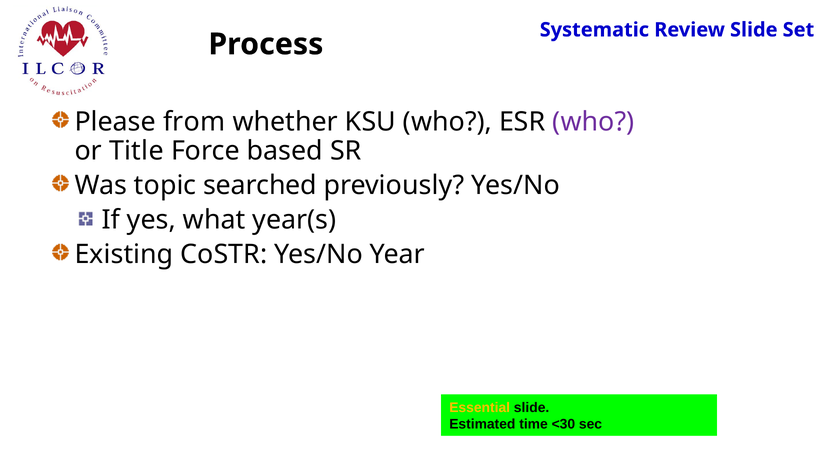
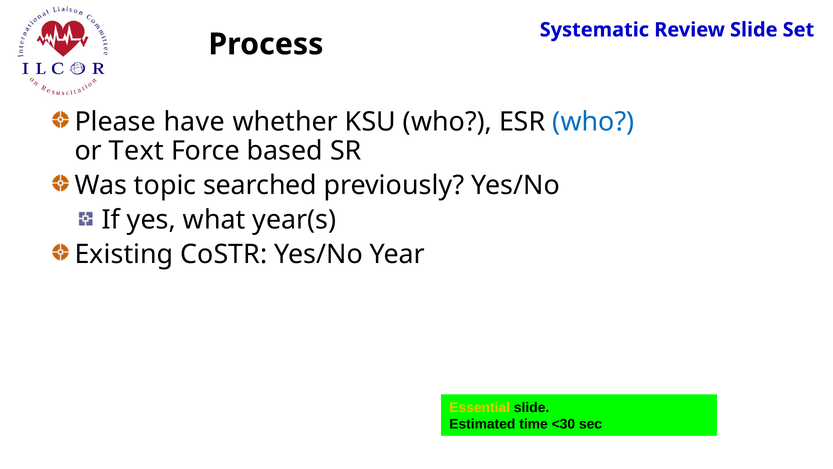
from: from -> have
who at (593, 122) colour: purple -> blue
Title: Title -> Text
